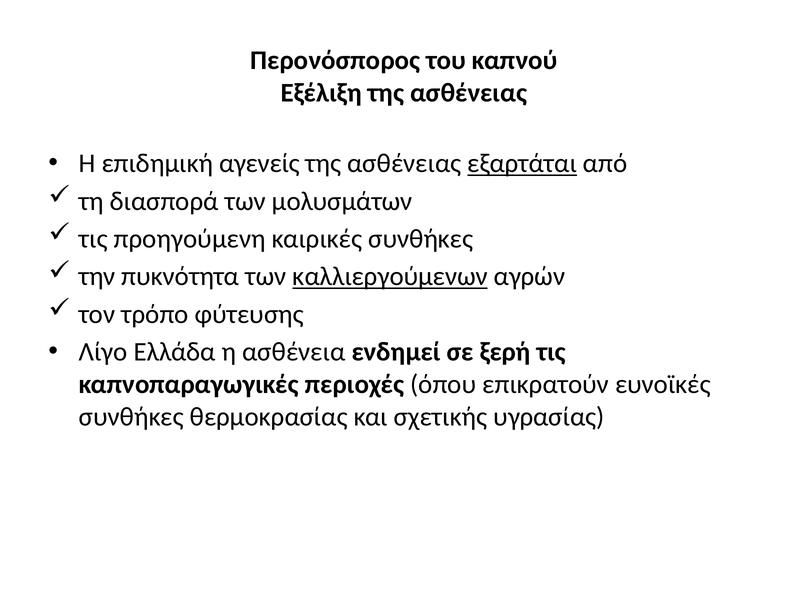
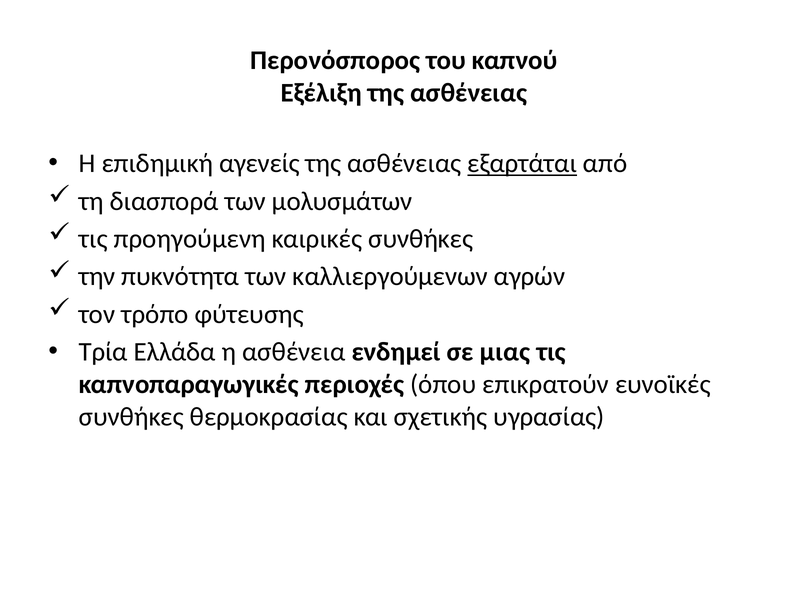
καλλιεργούμενων underline: present -> none
Λίγο: Λίγο -> Τρία
ξερή: ξερή -> μιας
